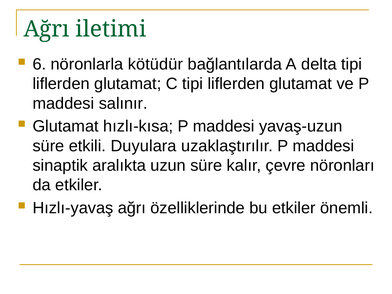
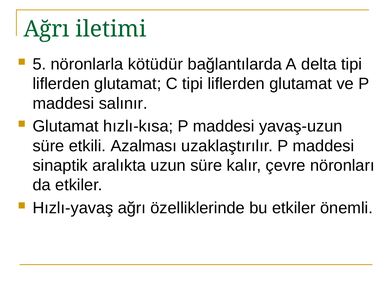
6: 6 -> 5
Duyulara: Duyulara -> Azalması
